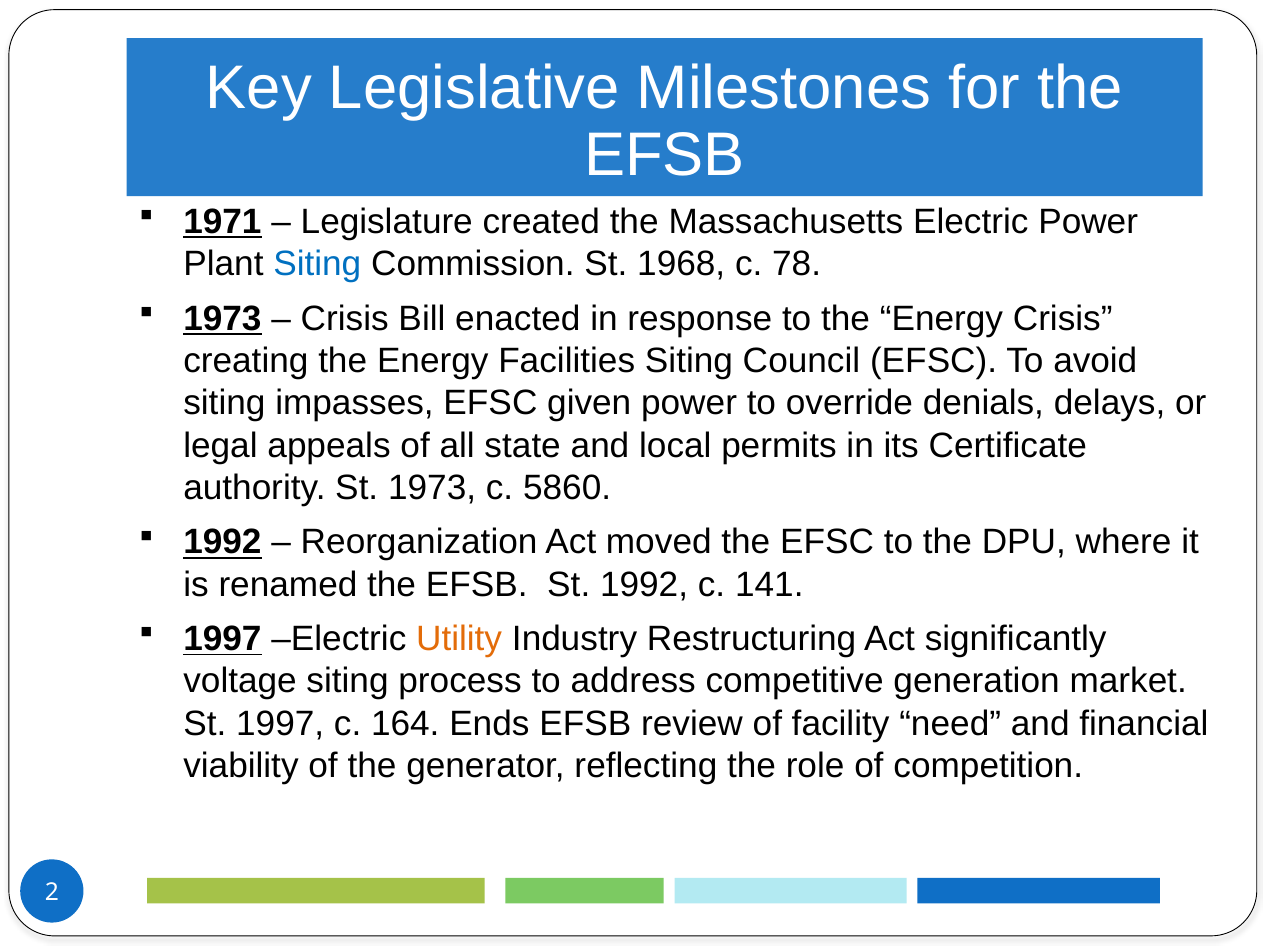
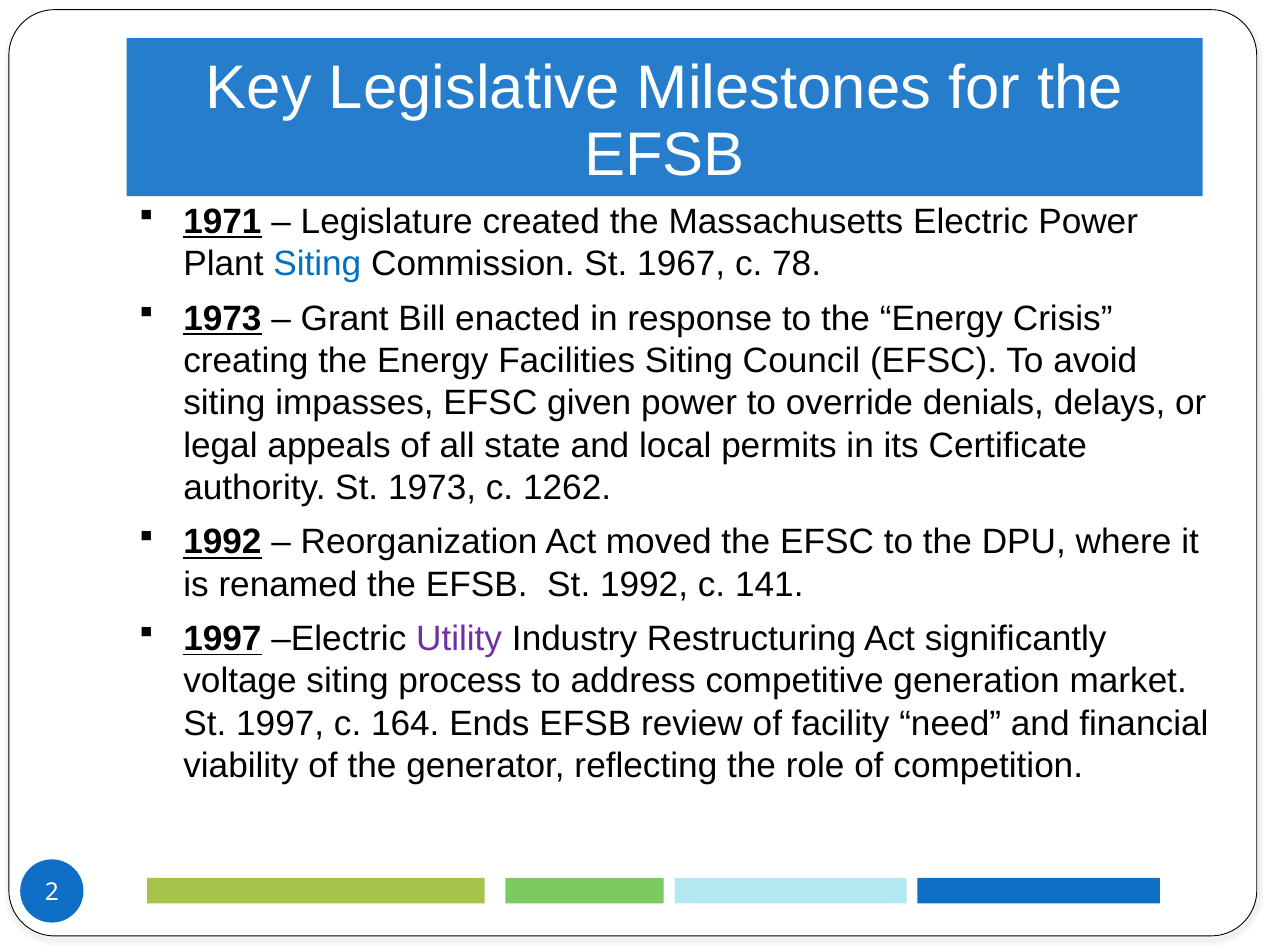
1968: 1968 -> 1967
Crisis at (345, 319): Crisis -> Grant
5860: 5860 -> 1262
Utility colour: orange -> purple
